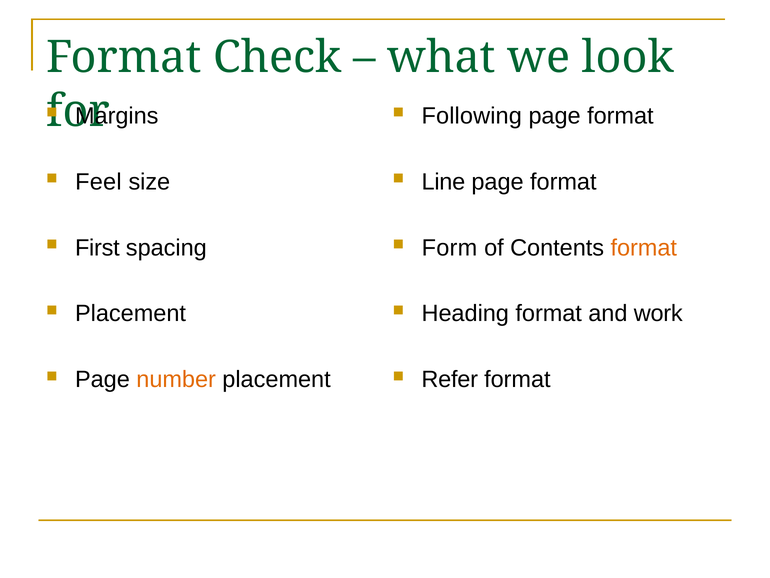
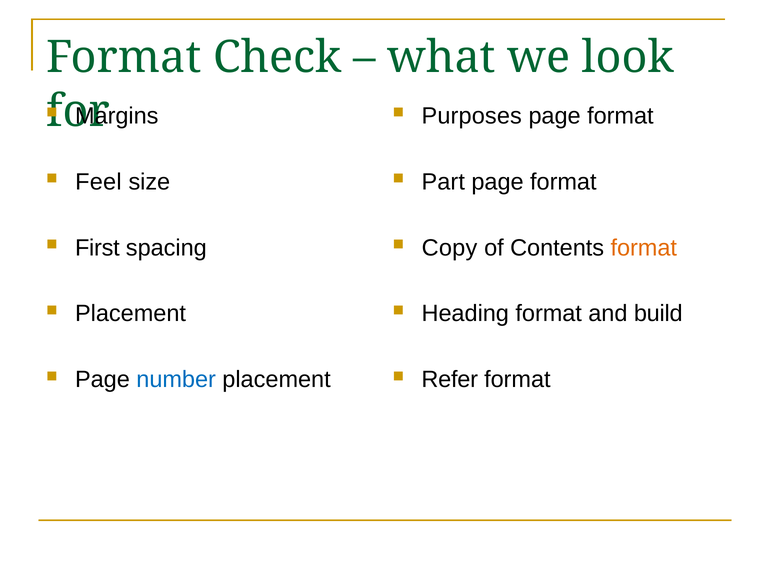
Following: Following -> Purposes
Line: Line -> Part
Form: Form -> Copy
work: work -> build
number colour: orange -> blue
